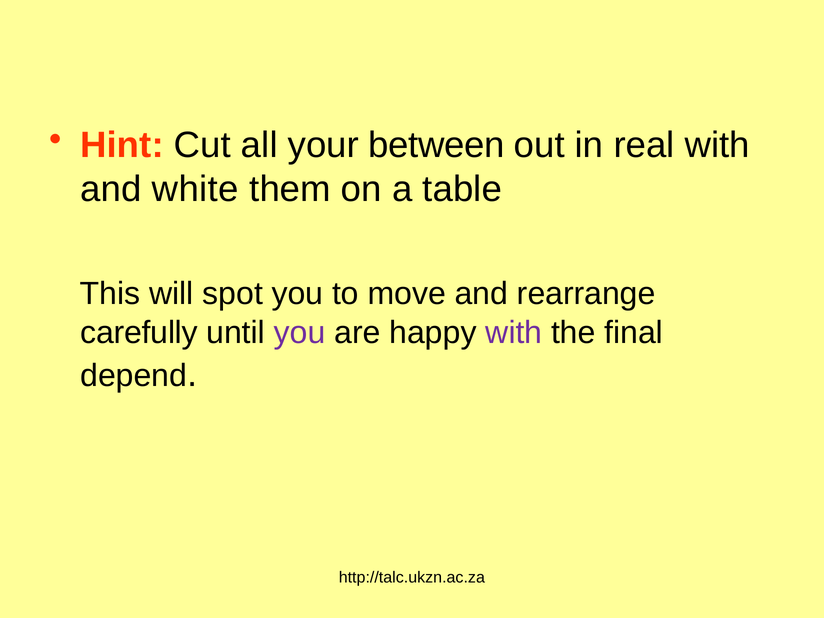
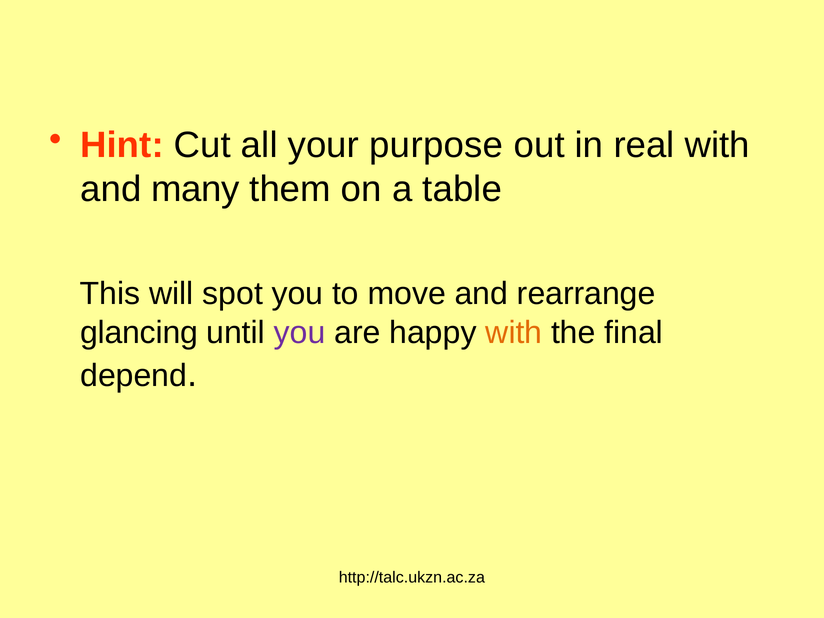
between: between -> purpose
white: white -> many
carefully: carefully -> glancing
with at (514, 333) colour: purple -> orange
